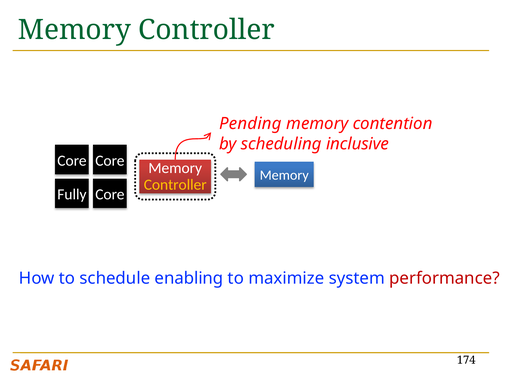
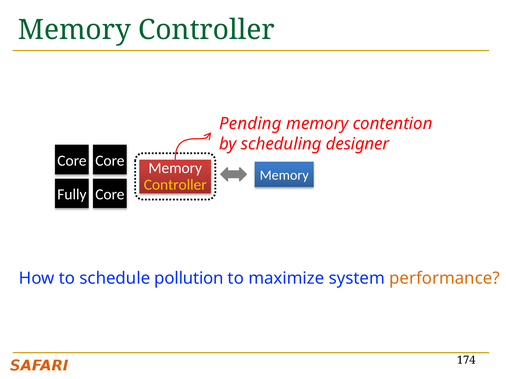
inclusive: inclusive -> designer
enabling: enabling -> pollution
performance colour: red -> orange
